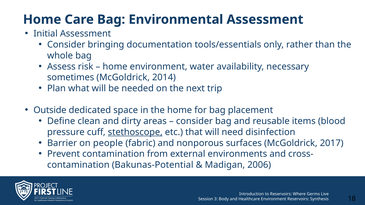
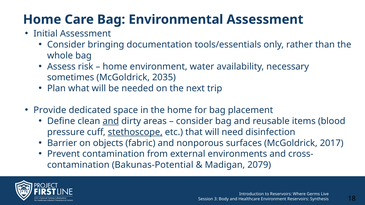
2014: 2014 -> 2035
Outside: Outside -> Provide
and at (111, 121) underline: none -> present
people: people -> objects
2006: 2006 -> 2079
